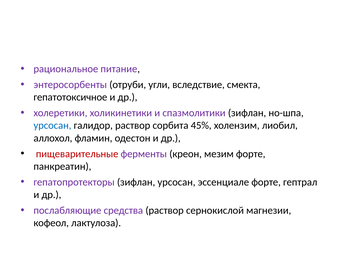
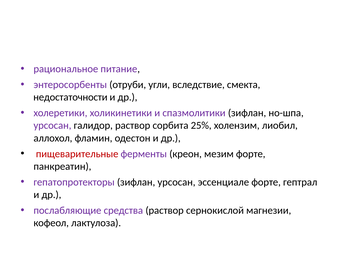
гепатотоксичное: гепатотоксичное -> недостаточности
урсосан at (52, 126) colour: blue -> purple
45%: 45% -> 25%
